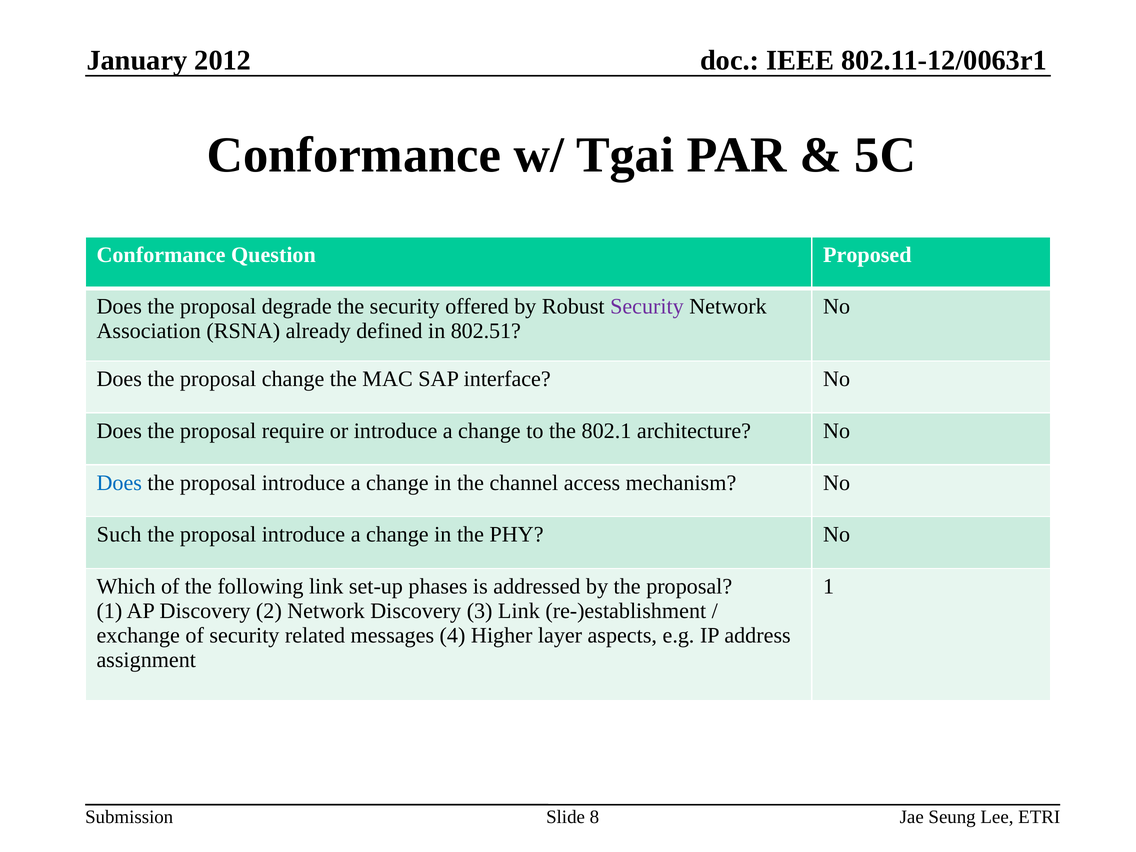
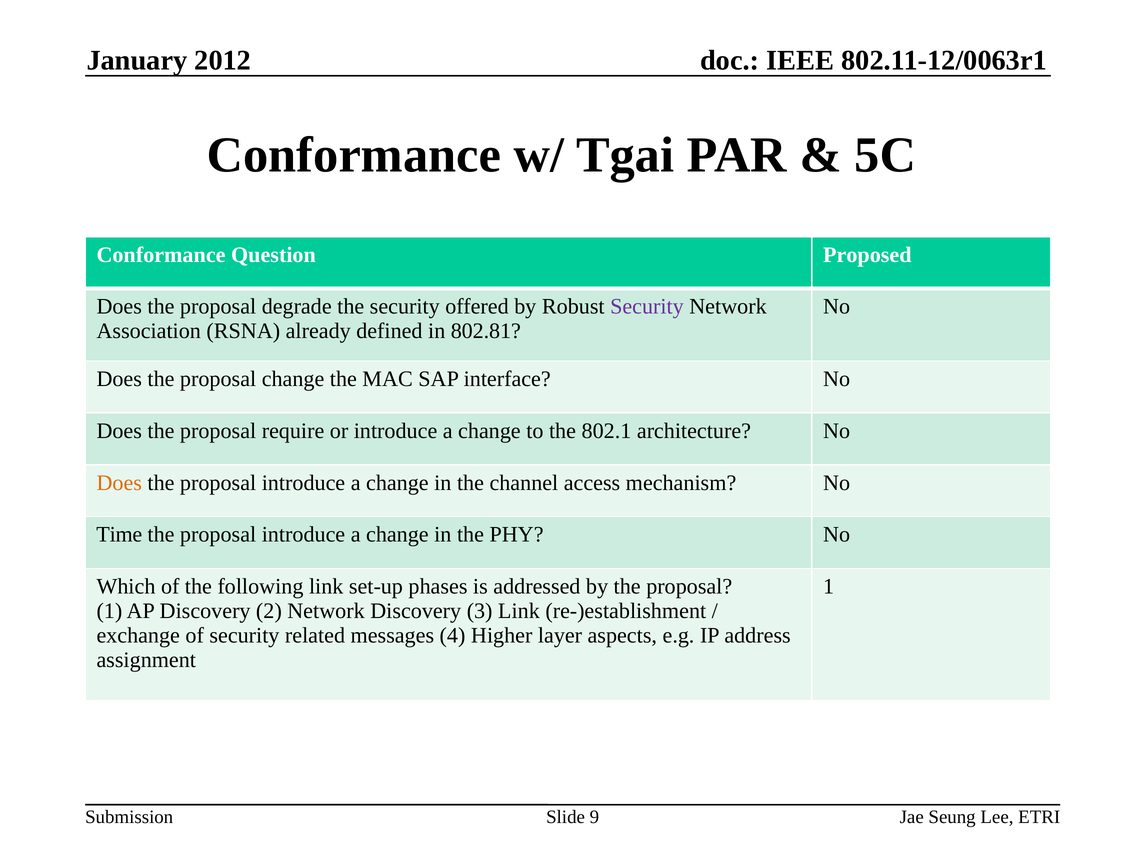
802.51: 802.51 -> 802.81
Does at (119, 483) colour: blue -> orange
Such: Such -> Time
8: 8 -> 9
